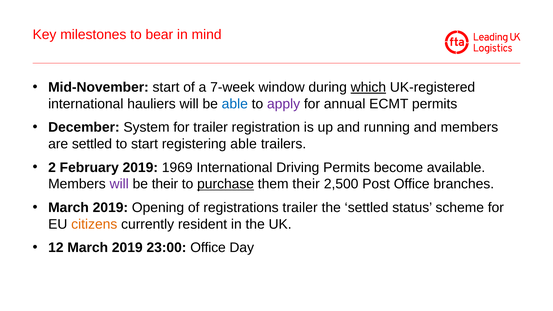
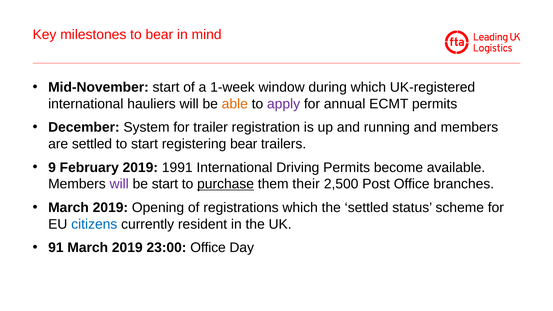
7-week: 7-week -> 1-week
which at (368, 87) underline: present -> none
able at (235, 104) colour: blue -> orange
registering able: able -> bear
2: 2 -> 9
1969: 1969 -> 1991
be their: their -> start
registrations trailer: trailer -> which
citizens colour: orange -> blue
12: 12 -> 91
